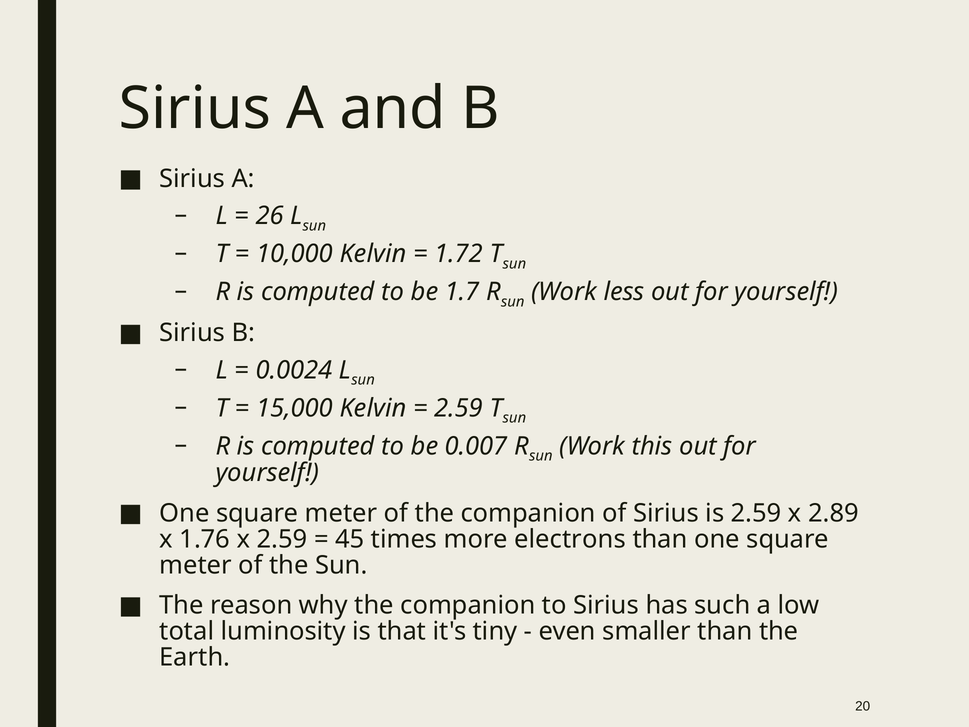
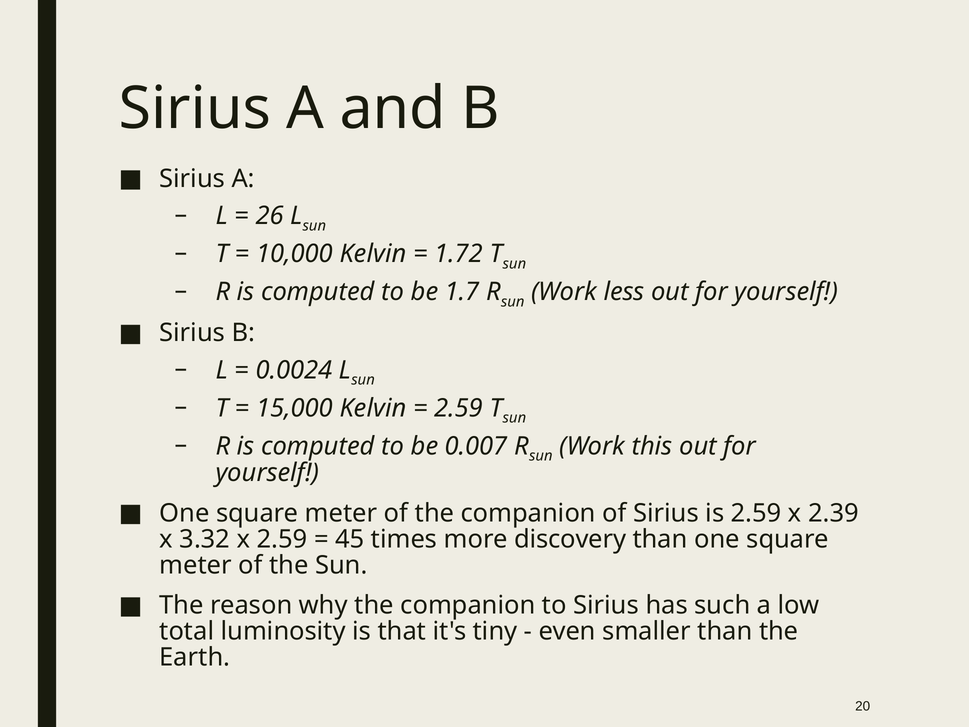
2.89: 2.89 -> 2.39
1.76: 1.76 -> 3.32
electrons: electrons -> discovery
